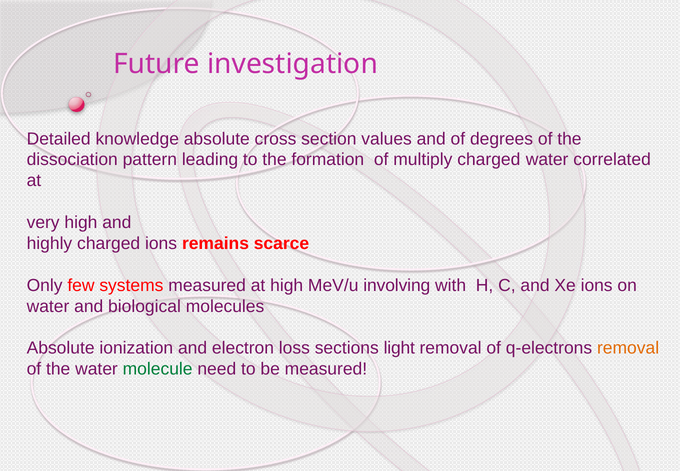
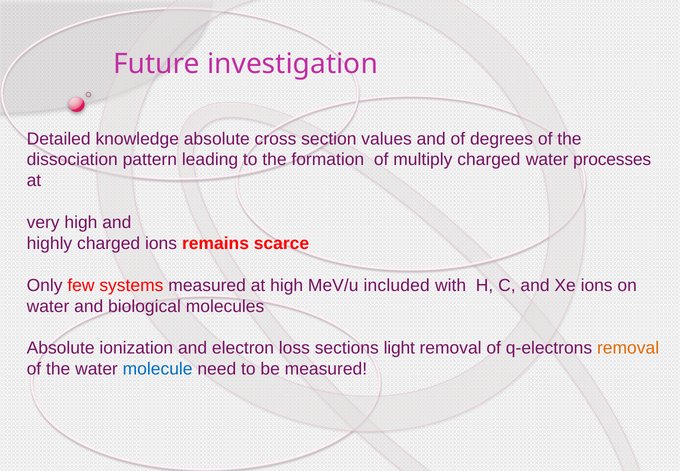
correlated: correlated -> processes
involving: involving -> included
molecule colour: green -> blue
